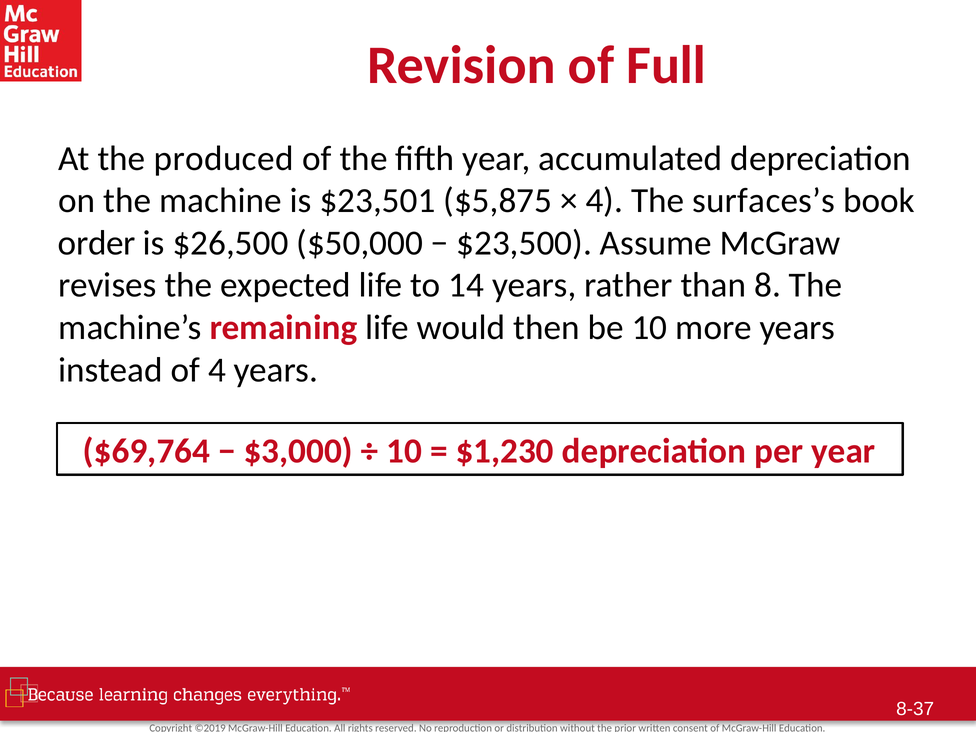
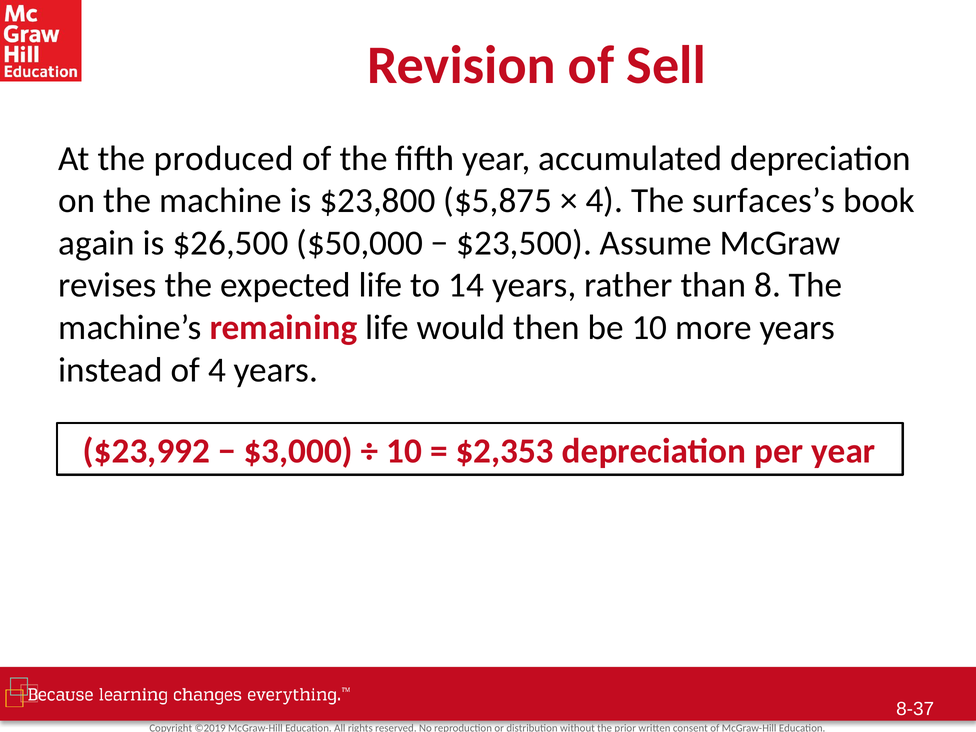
Full: Full -> Sell
$23,501: $23,501 -> $23,800
order: order -> again
$69,764: $69,764 -> $23,992
$1,230: $1,230 -> $2,353
